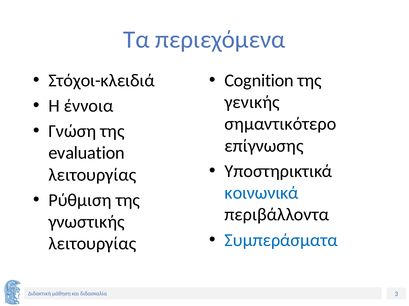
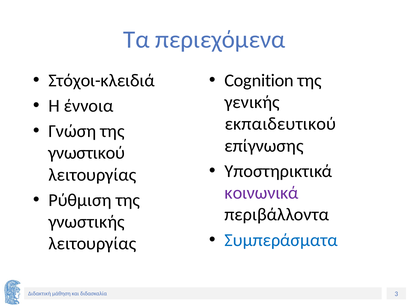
σημαντικότερο: σημαντικότερο -> εκπαιδευτικού
evaluation: evaluation -> γνωστικού
κοινωνικά colour: blue -> purple
